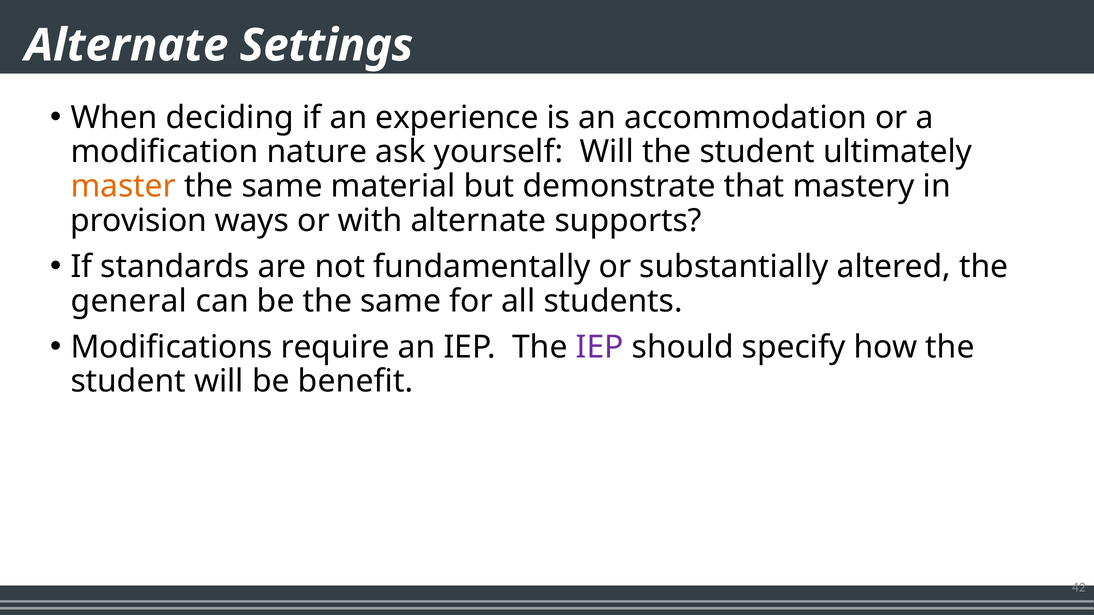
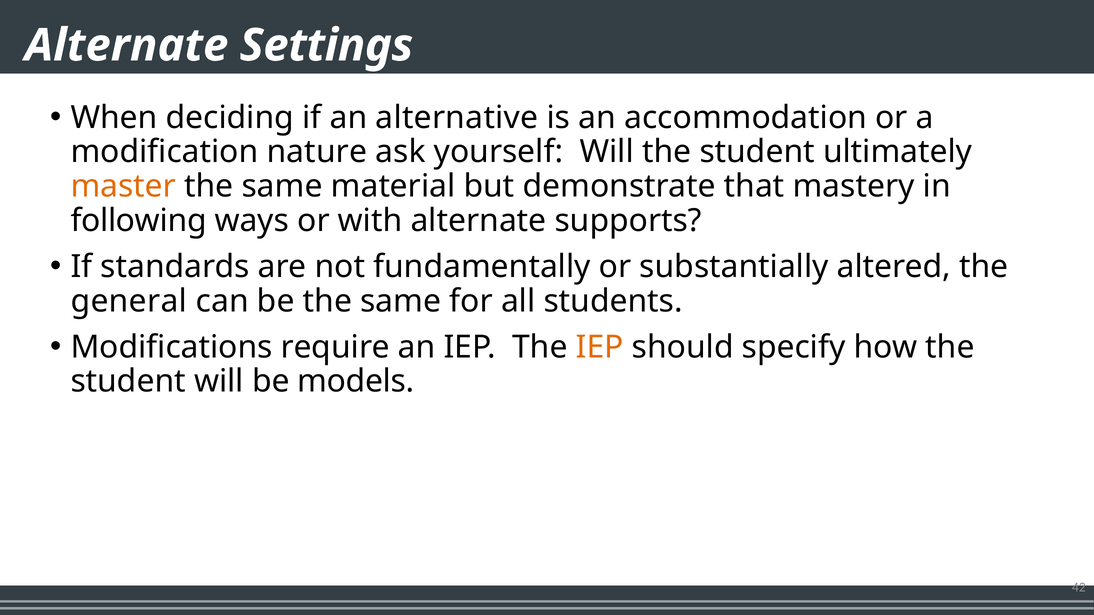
experience: experience -> alternative
provision: provision -> following
IEP at (600, 347) colour: purple -> orange
benefit: benefit -> models
